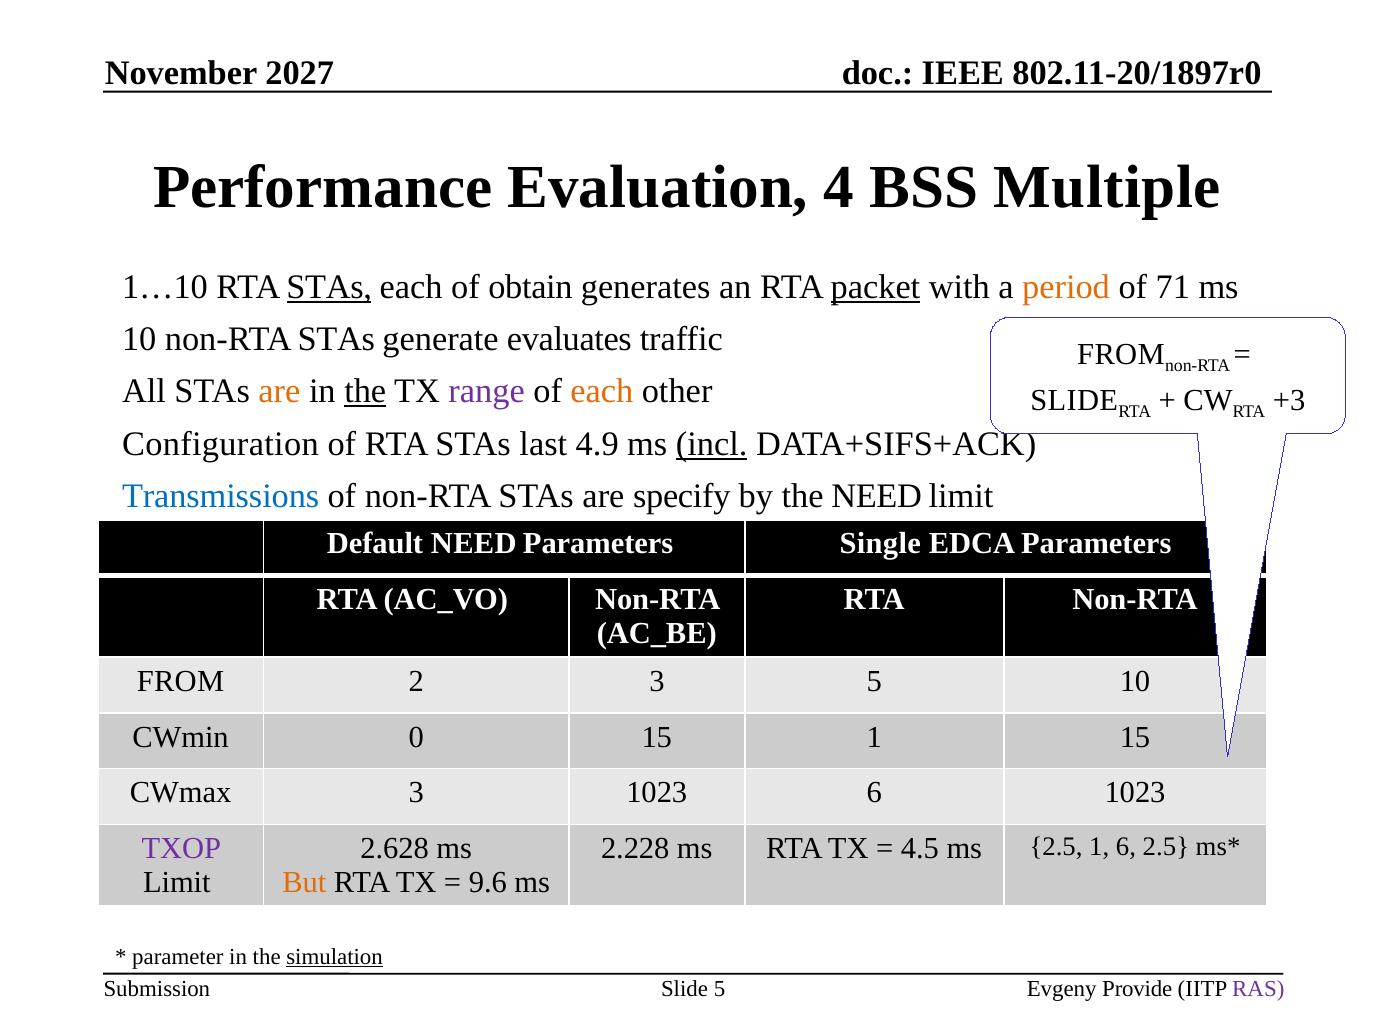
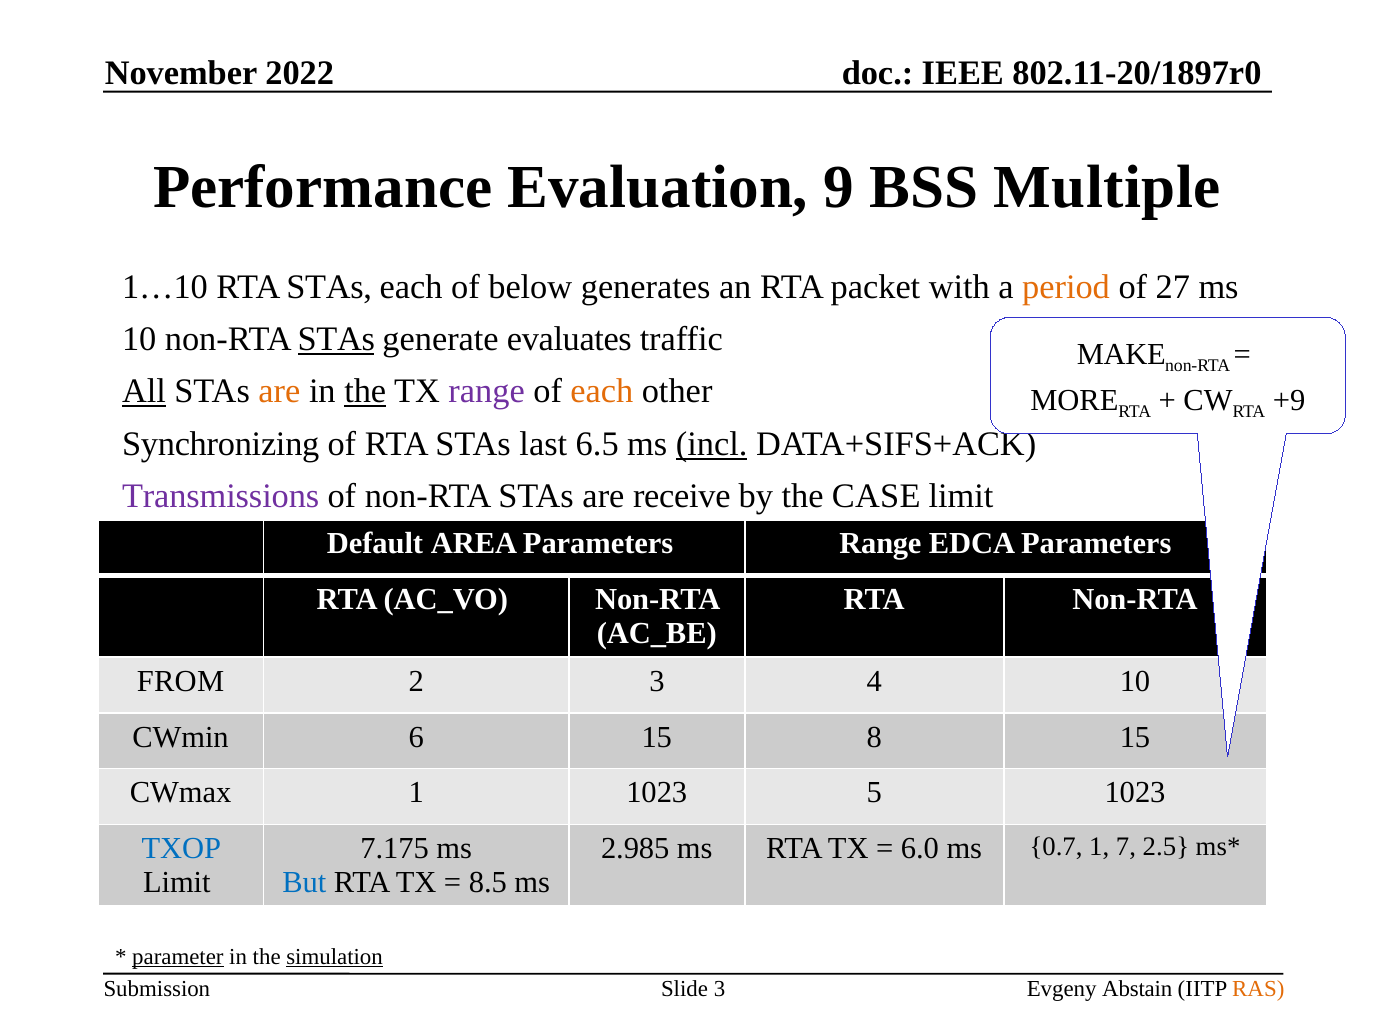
2027: 2027 -> 2022
4: 4 -> 9
STAs at (329, 287) underline: present -> none
obtain: obtain -> below
packet underline: present -> none
71: 71 -> 27
STAs at (336, 339) underline: none -> present
FROM at (1121, 354): FROM -> MAKE
All underline: none -> present
SLIDE at (1074, 400): SLIDE -> MORE
+3: +3 -> +9
Configuration: Configuration -> Synchronizing
4.9: 4.9 -> 6.5
Transmissions colour: blue -> purple
specify: specify -> receive
the NEED: NEED -> CASE
Default NEED: NEED -> AREA
Parameters Single: Single -> Range
3 5: 5 -> 4
0: 0 -> 6
15 1: 1 -> 8
CWmax 3: 3 -> 1
1023 6: 6 -> 5
TXOP colour: purple -> blue
2.628: 2.628 -> 7.175
2.228: 2.228 -> 2.985
4.5: 4.5 -> 6.0
ms 2.5: 2.5 -> 0.7
1 6: 6 -> 7
But colour: orange -> blue
9.6: 9.6 -> 8.5
parameter underline: none -> present
5 at (720, 989): 5 -> 3
Provide: Provide -> Abstain
RAS colour: purple -> orange
